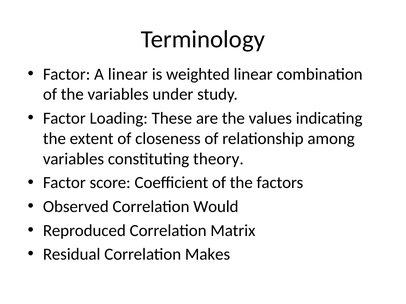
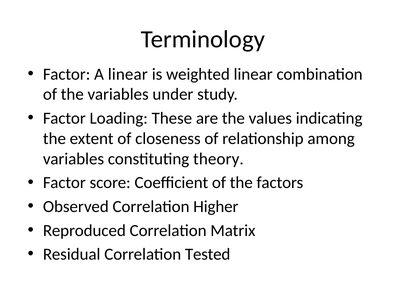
Would: Would -> Higher
Makes: Makes -> Tested
